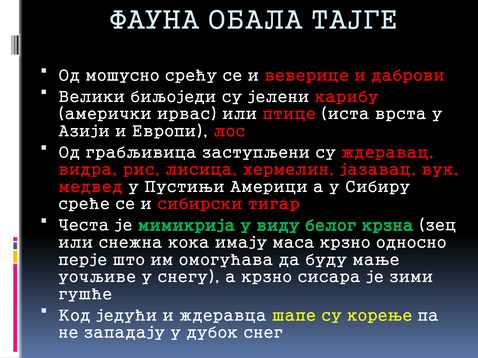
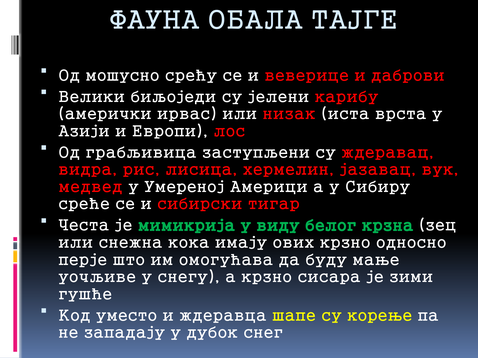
птице: птице -> низак
Пустињи: Пустињи -> Умереној
маса: маса -> ових
једући: једући -> уместо
